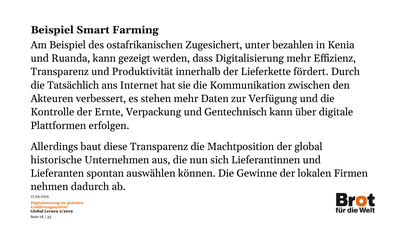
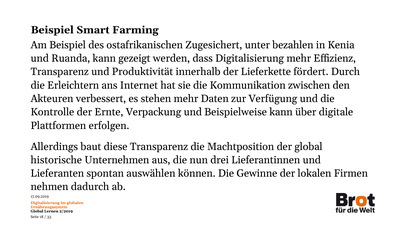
Tatsächlich: Tatsächlich -> Erleichtern
Gentechnisch: Gentechnisch -> Beispielweise
sich: sich -> drei
